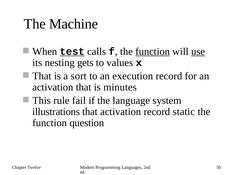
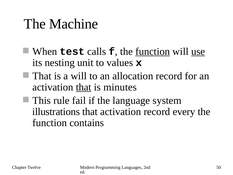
test underline: present -> none
gets: gets -> unit
a sort: sort -> will
execution: execution -> allocation
that at (84, 87) underline: none -> present
static: static -> every
question: question -> contains
